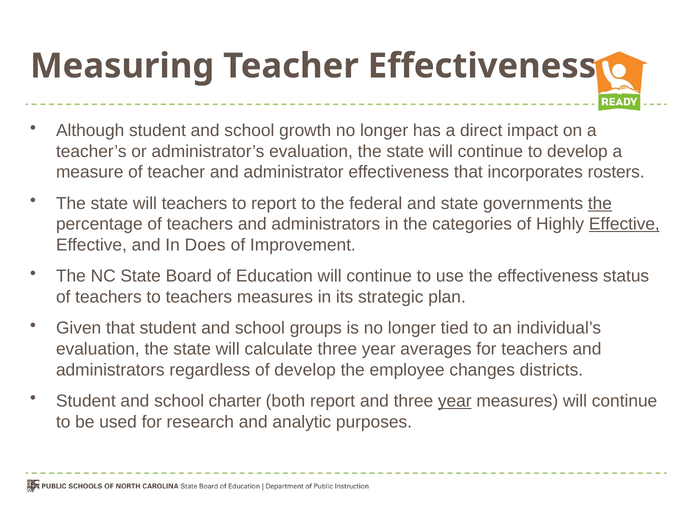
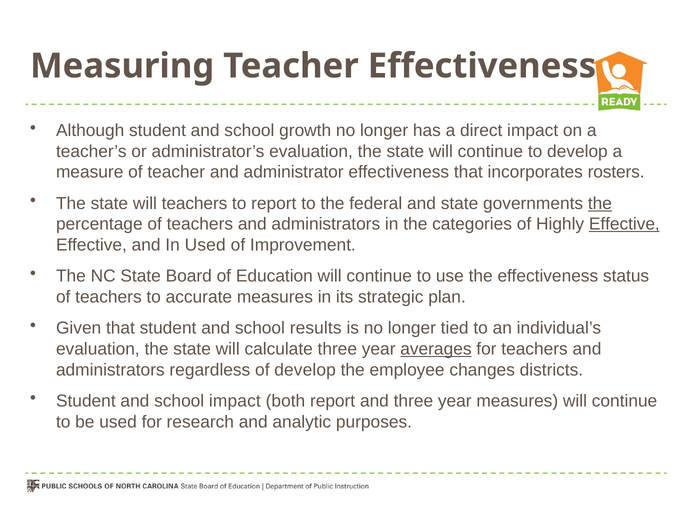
In Does: Does -> Used
to teachers: teachers -> accurate
groups: groups -> results
averages underline: none -> present
school charter: charter -> impact
year at (455, 401) underline: present -> none
